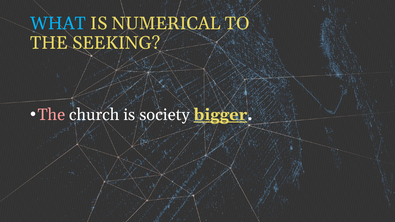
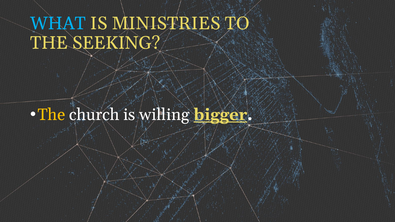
NUMERICAL: NUMERICAL -> MINISTRIES
The at (51, 115) colour: pink -> yellow
society: society -> willing
